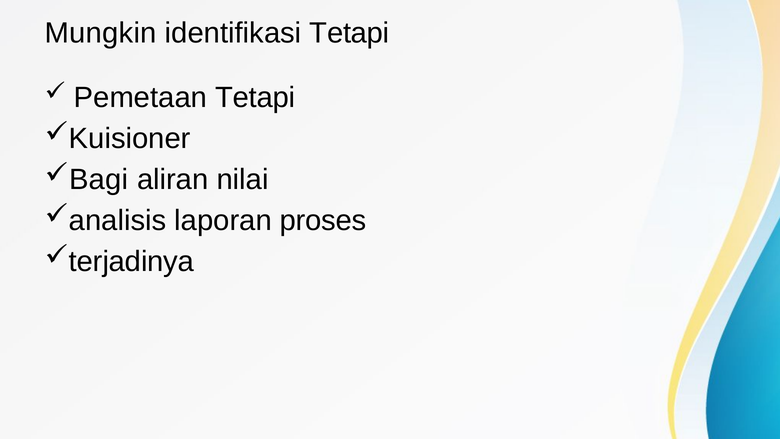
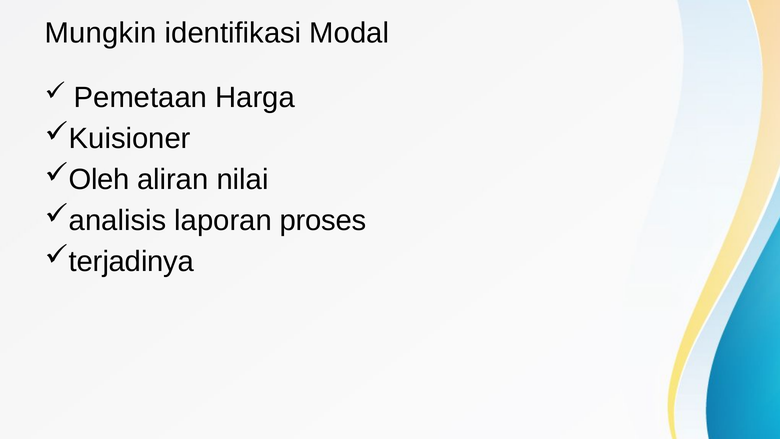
identifikasi Tetapi: Tetapi -> Modal
Pemetaan Tetapi: Tetapi -> Harga
Bagi: Bagi -> Oleh
